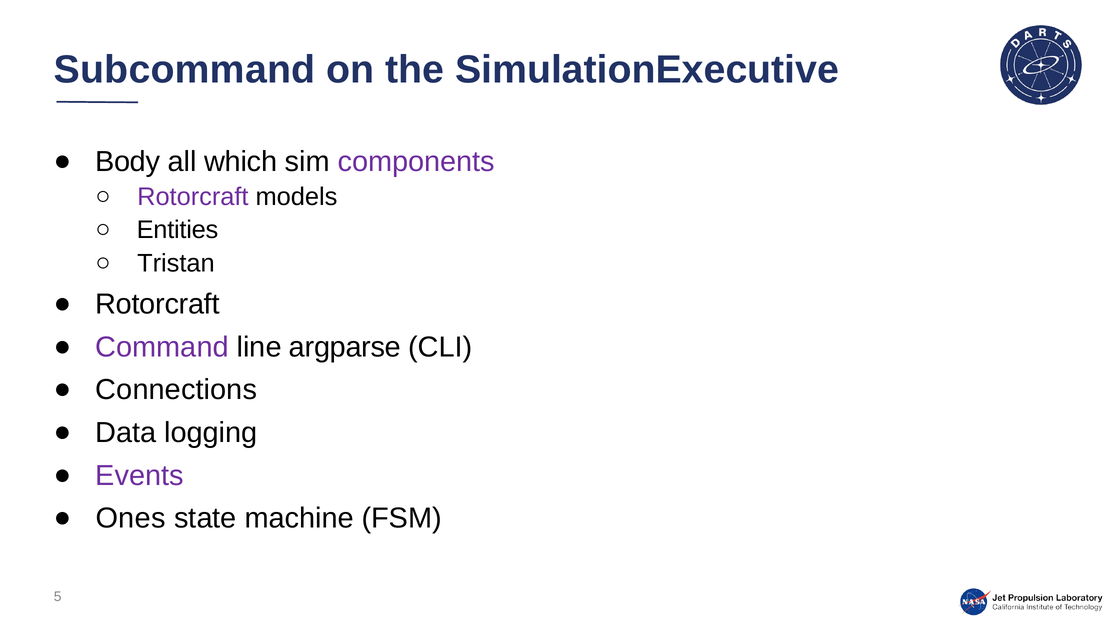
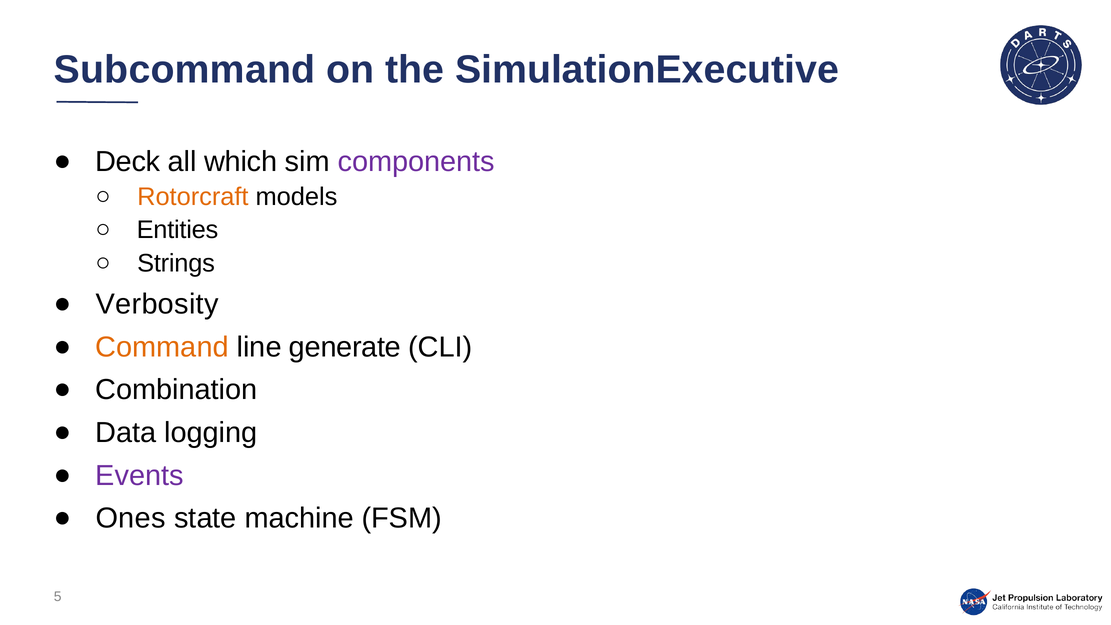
Body: Body -> Deck
Rotorcraft at (193, 197) colour: purple -> orange
Tristan: Tristan -> Strings
Rotorcraft at (157, 304): Rotorcraft -> Verbosity
Command colour: purple -> orange
argparse: argparse -> generate
Connections: Connections -> Combination
